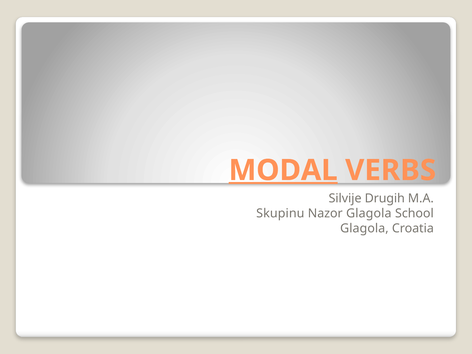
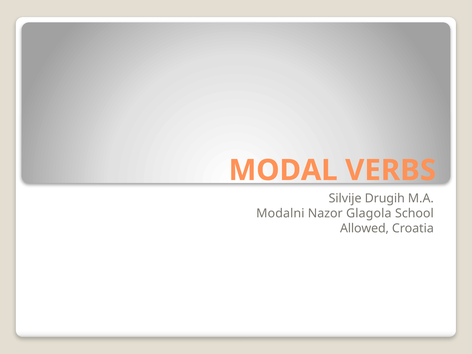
MODAL underline: present -> none
Skupinu: Skupinu -> Modalni
Glagola at (364, 228): Glagola -> Allowed
